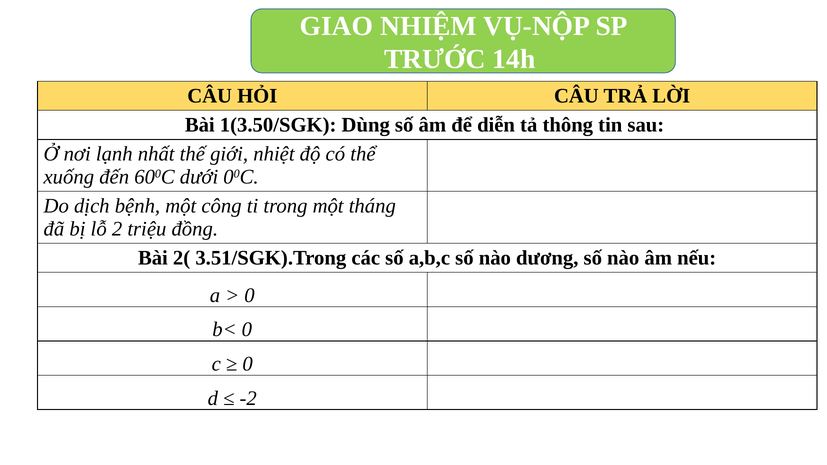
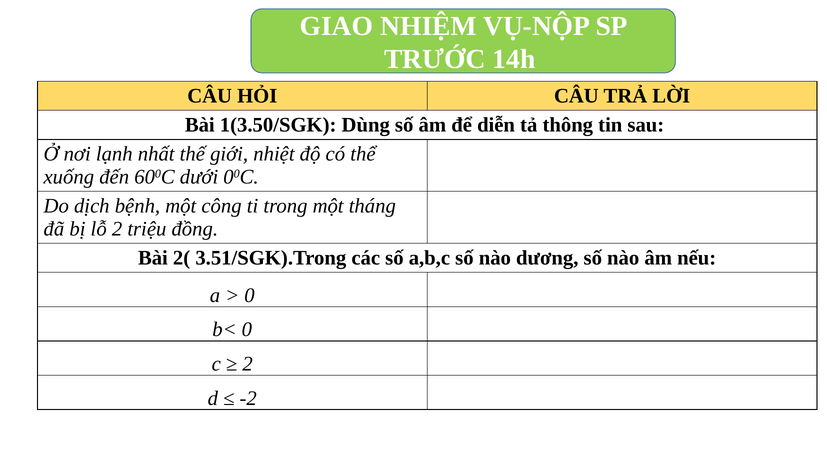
0 at (248, 364): 0 -> 2
